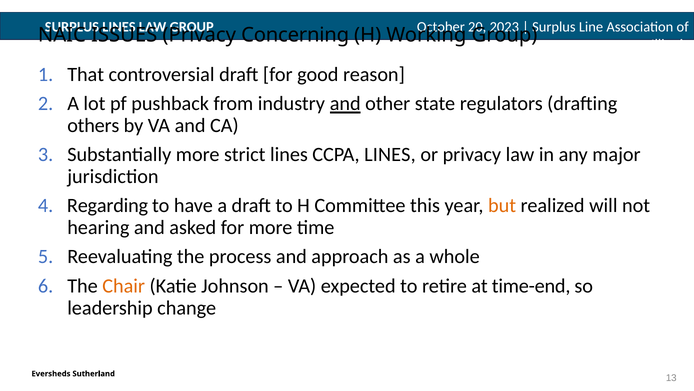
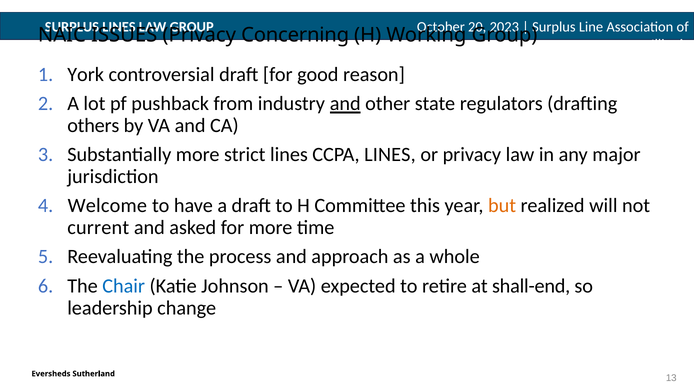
That: That -> York
Regarding: Regarding -> Welcome
hearing: hearing -> current
Chair colour: orange -> blue
time-end: time-end -> shall-end
